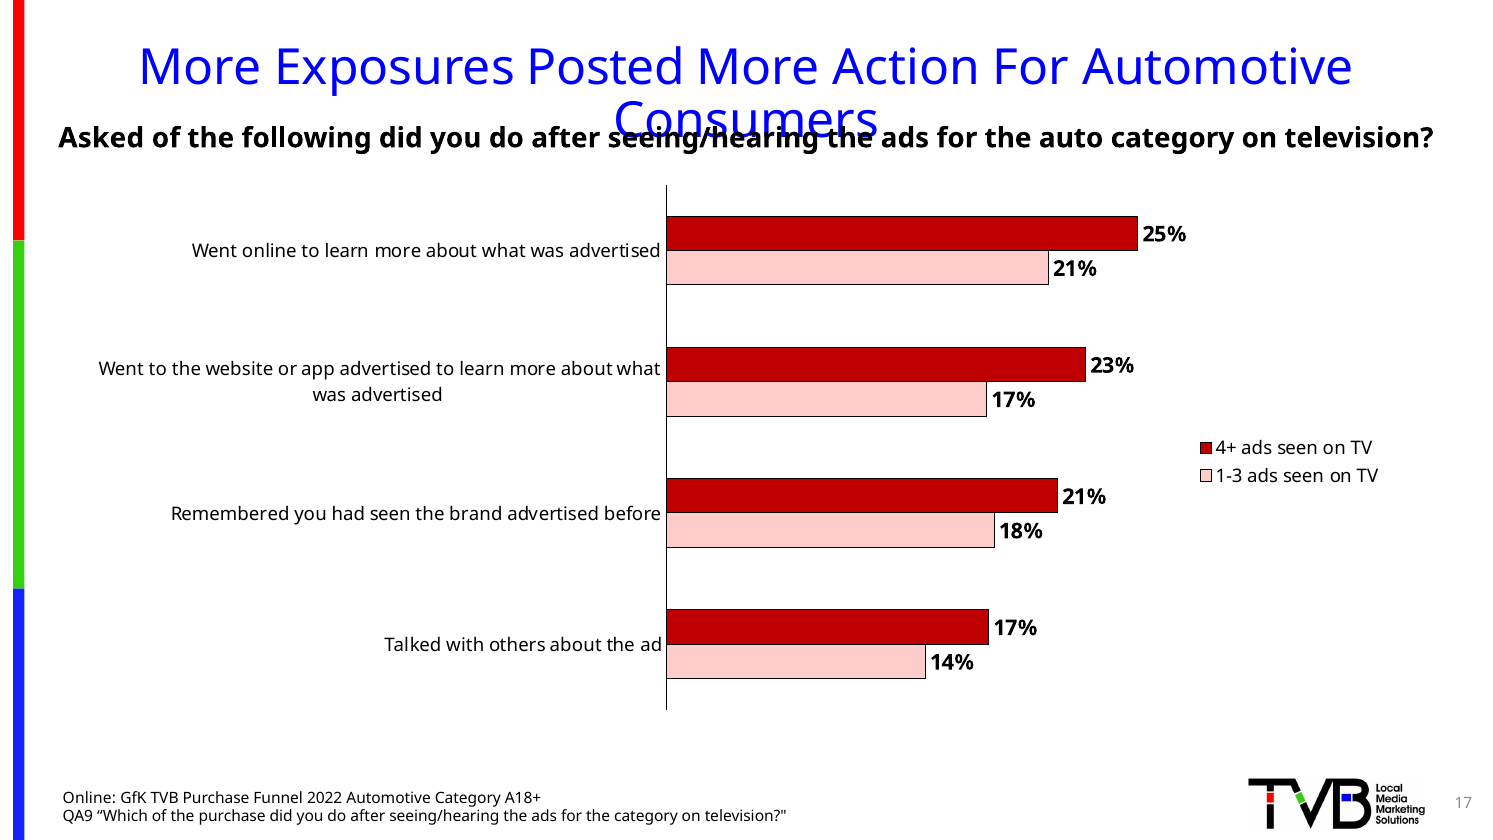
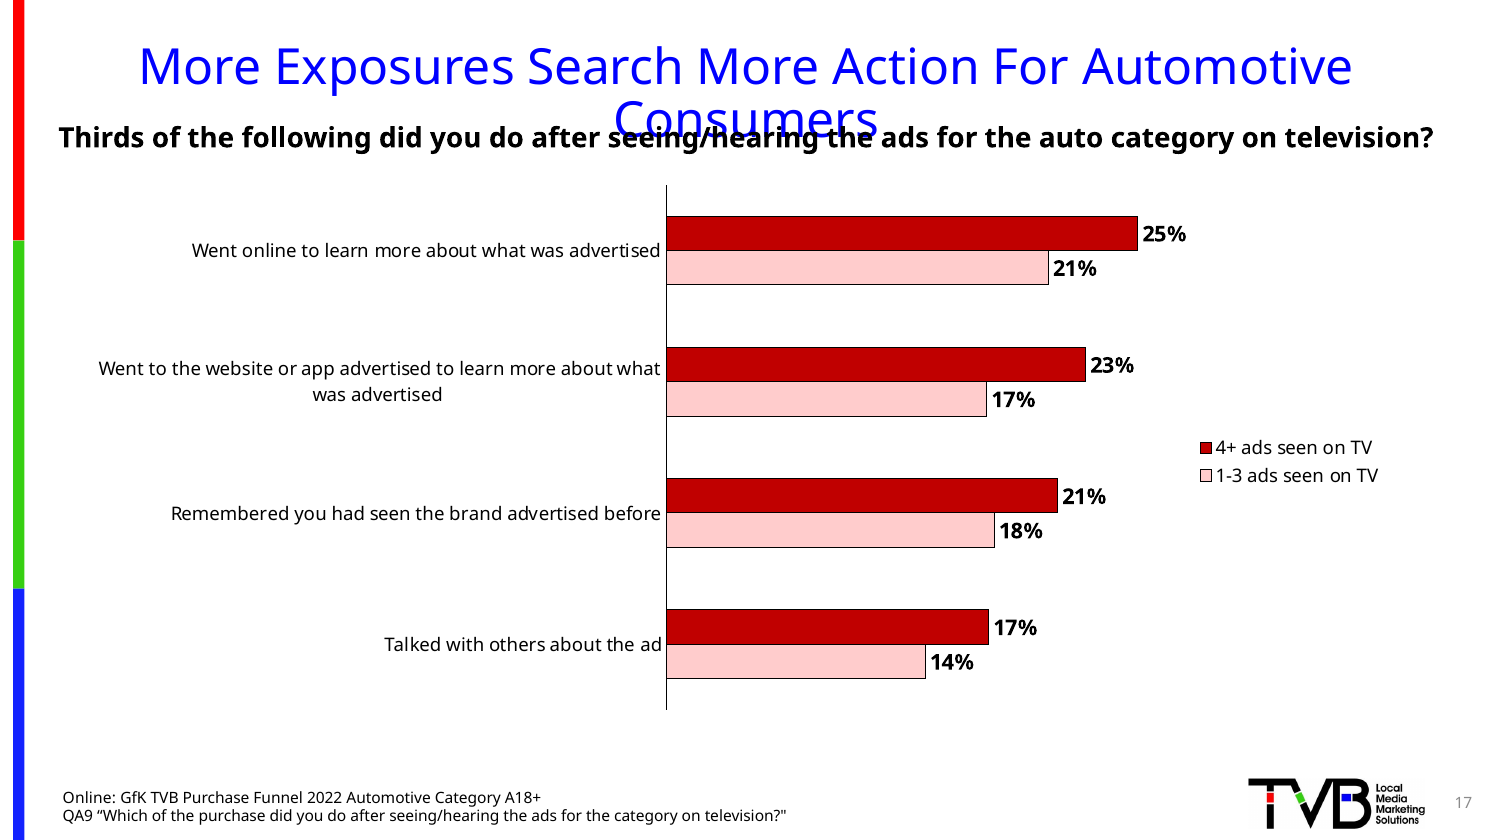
Posted: Posted -> Search
Asked: Asked -> Thirds
